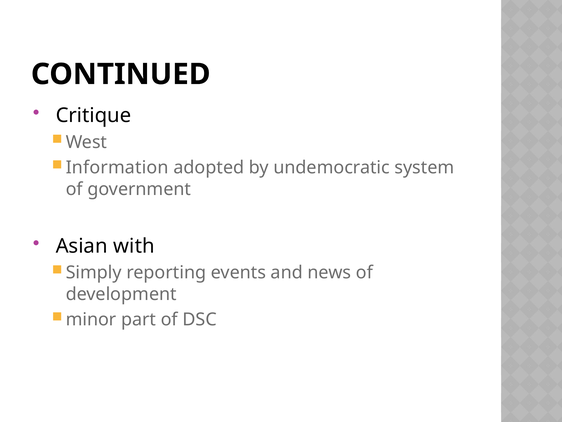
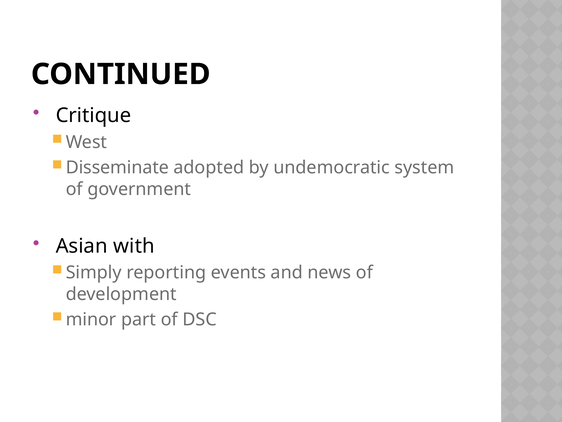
Information: Information -> Disseminate
